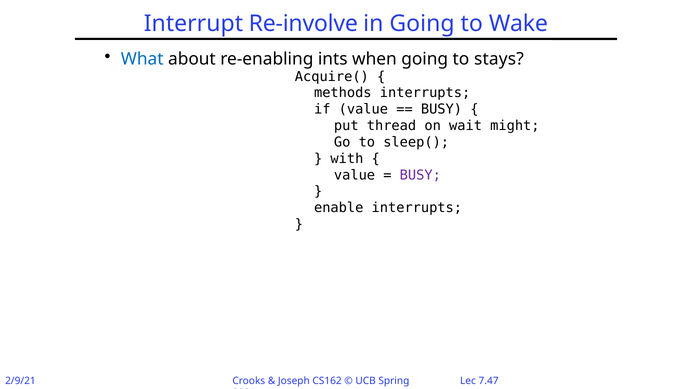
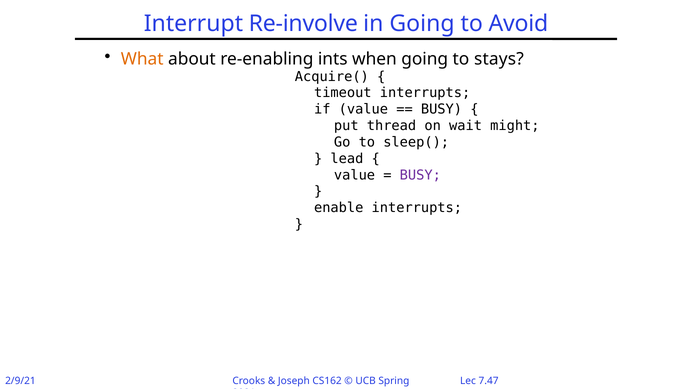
Wake: Wake -> Avoid
What colour: blue -> orange
methods: methods -> timeout
with: with -> lead
